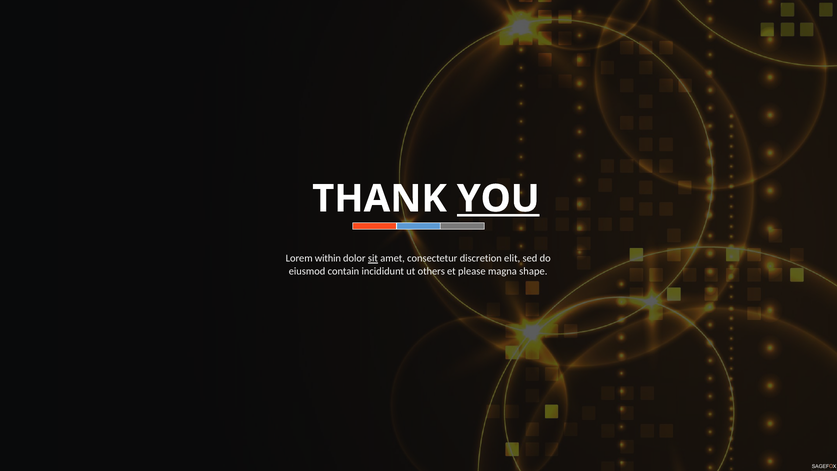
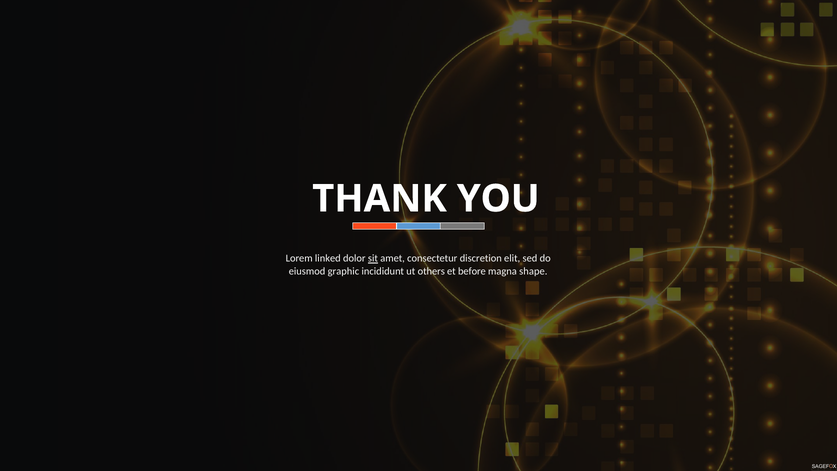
YOU underline: present -> none
within: within -> linked
contain: contain -> graphic
please: please -> before
